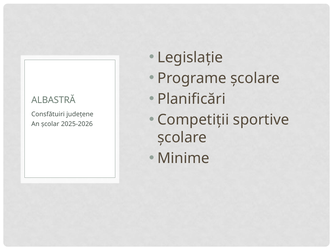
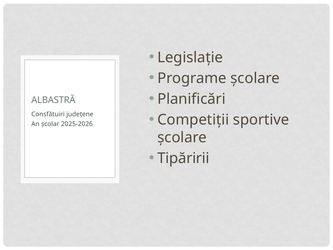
Minime: Minime -> Tipăririi
